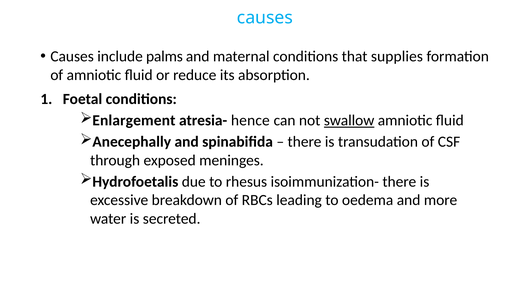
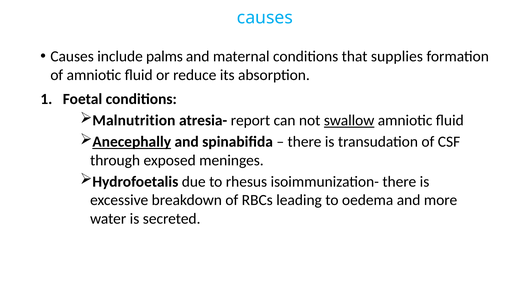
Enlargement: Enlargement -> Malnutrition
hence: hence -> report
Anecephally underline: none -> present
